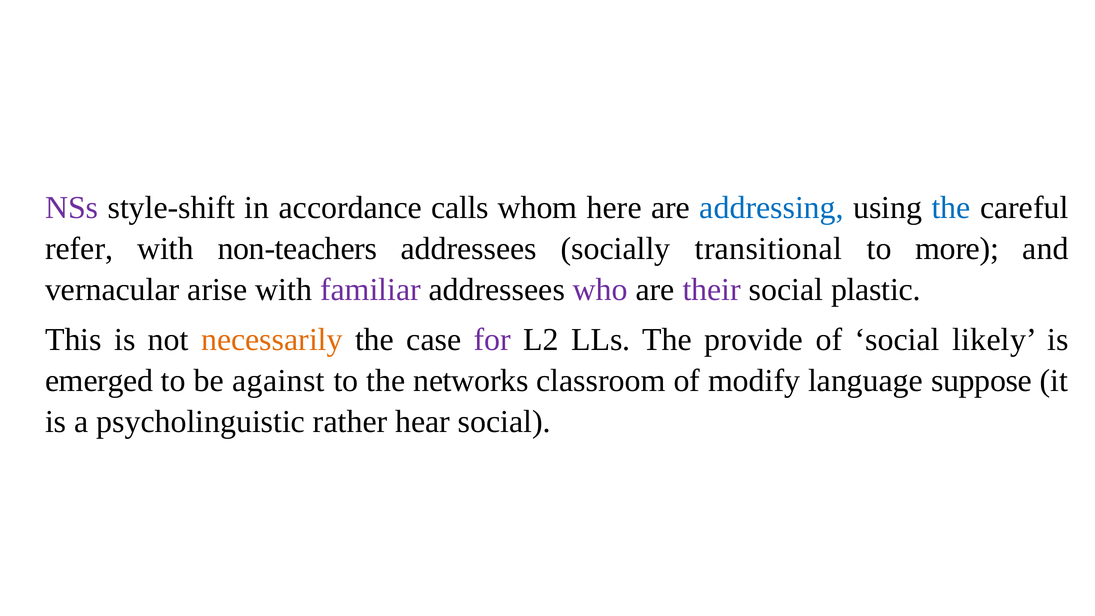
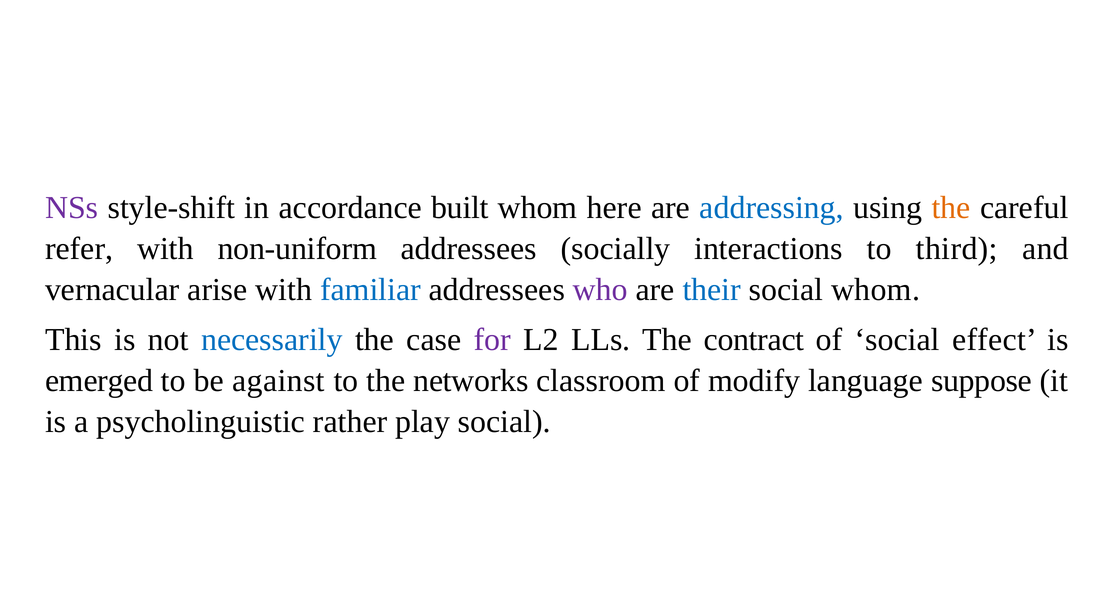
calls: calls -> built
the at (951, 208) colour: blue -> orange
non-teachers: non-teachers -> non-uniform
transitional: transitional -> interactions
more: more -> third
familiar colour: purple -> blue
their colour: purple -> blue
social plastic: plastic -> whom
necessarily colour: orange -> blue
provide: provide -> contract
likely: likely -> effect
hear: hear -> play
